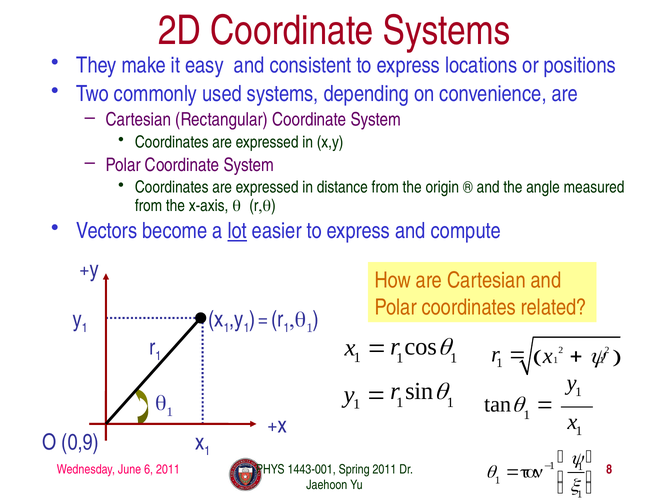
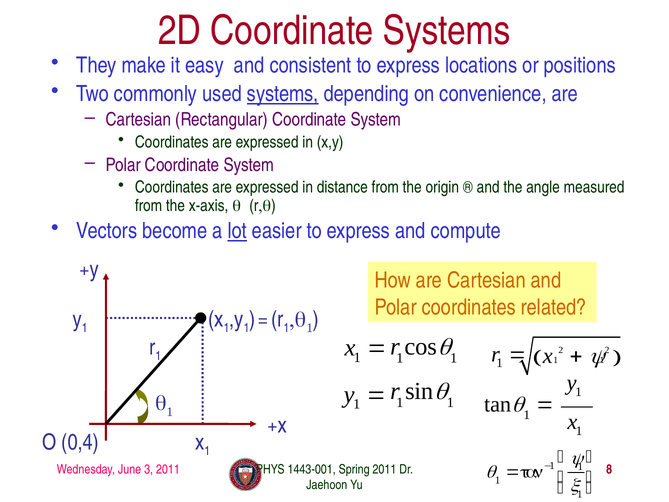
systems at (283, 94) underline: none -> present
0,9: 0,9 -> 0,4
6: 6 -> 3
